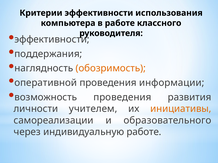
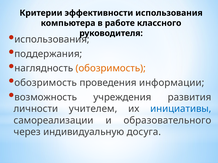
эффективности at (52, 40): эффективности -> использования
оперативной at (46, 83): оперативной -> обозримость
возможность проведения: проведения -> учреждения
инициативы colour: orange -> blue
индивидуальную работе: работе -> досуга
